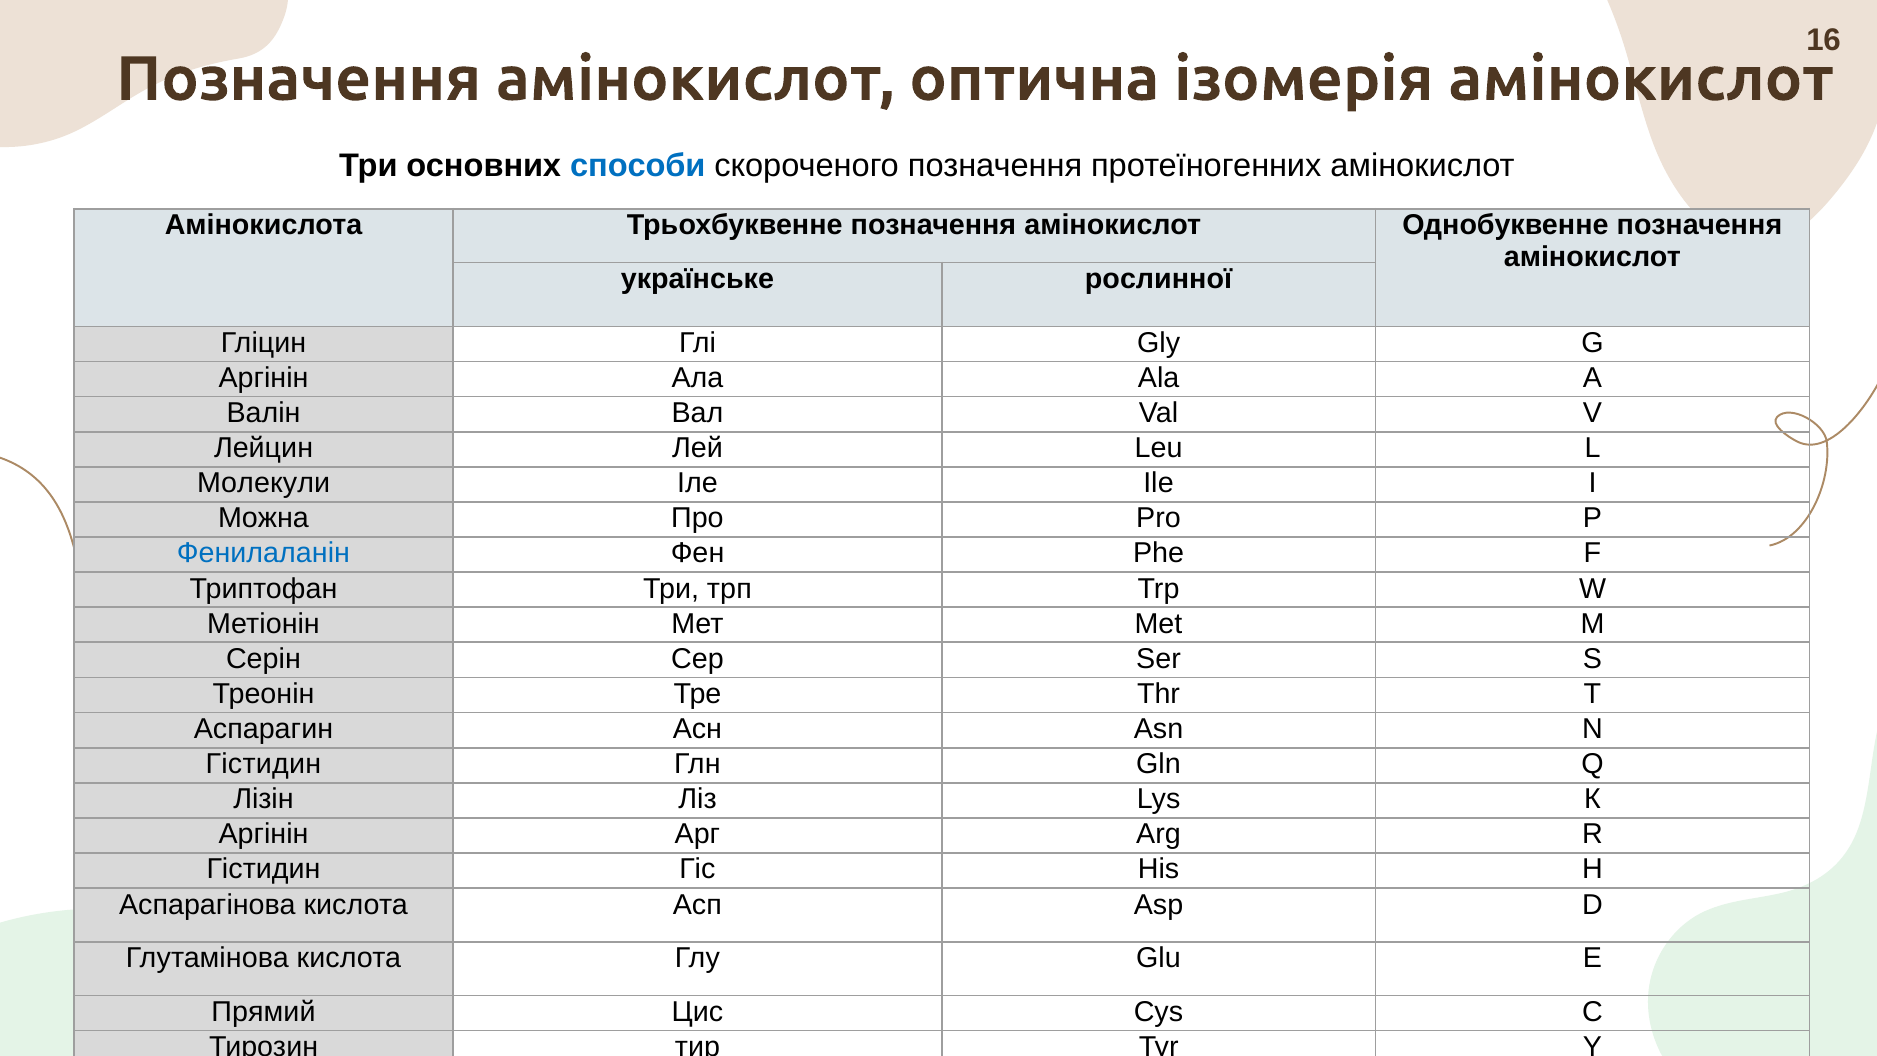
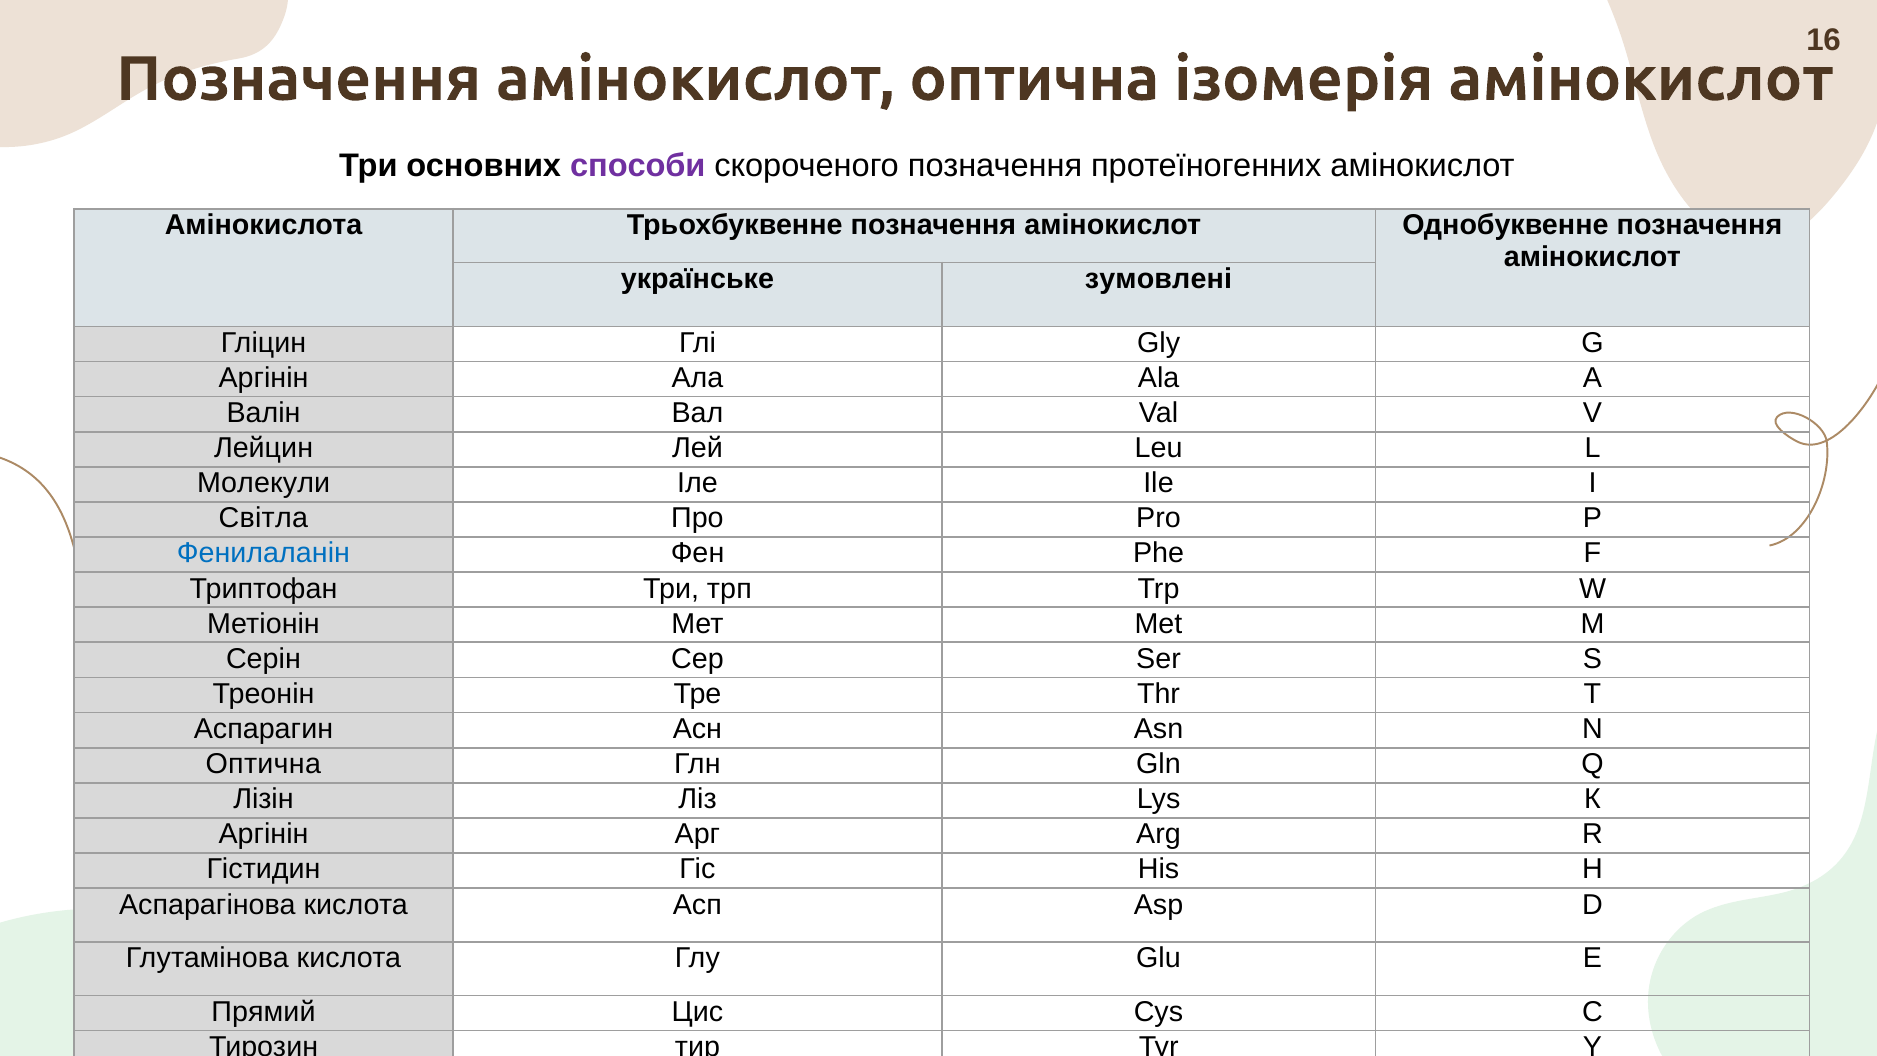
способи colour: blue -> purple
рослинної: рослинної -> зумовлені
Можна: Можна -> Світла
Гістидин at (263, 764): Гістидин -> Оптична
